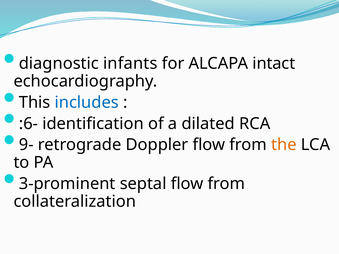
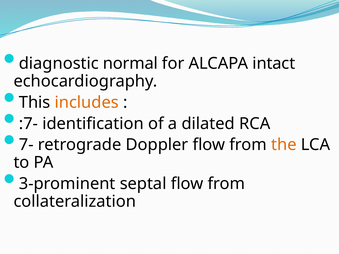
infants: infants -> normal
includes colour: blue -> orange
:6-: :6- -> :7-
9-: 9- -> 7-
